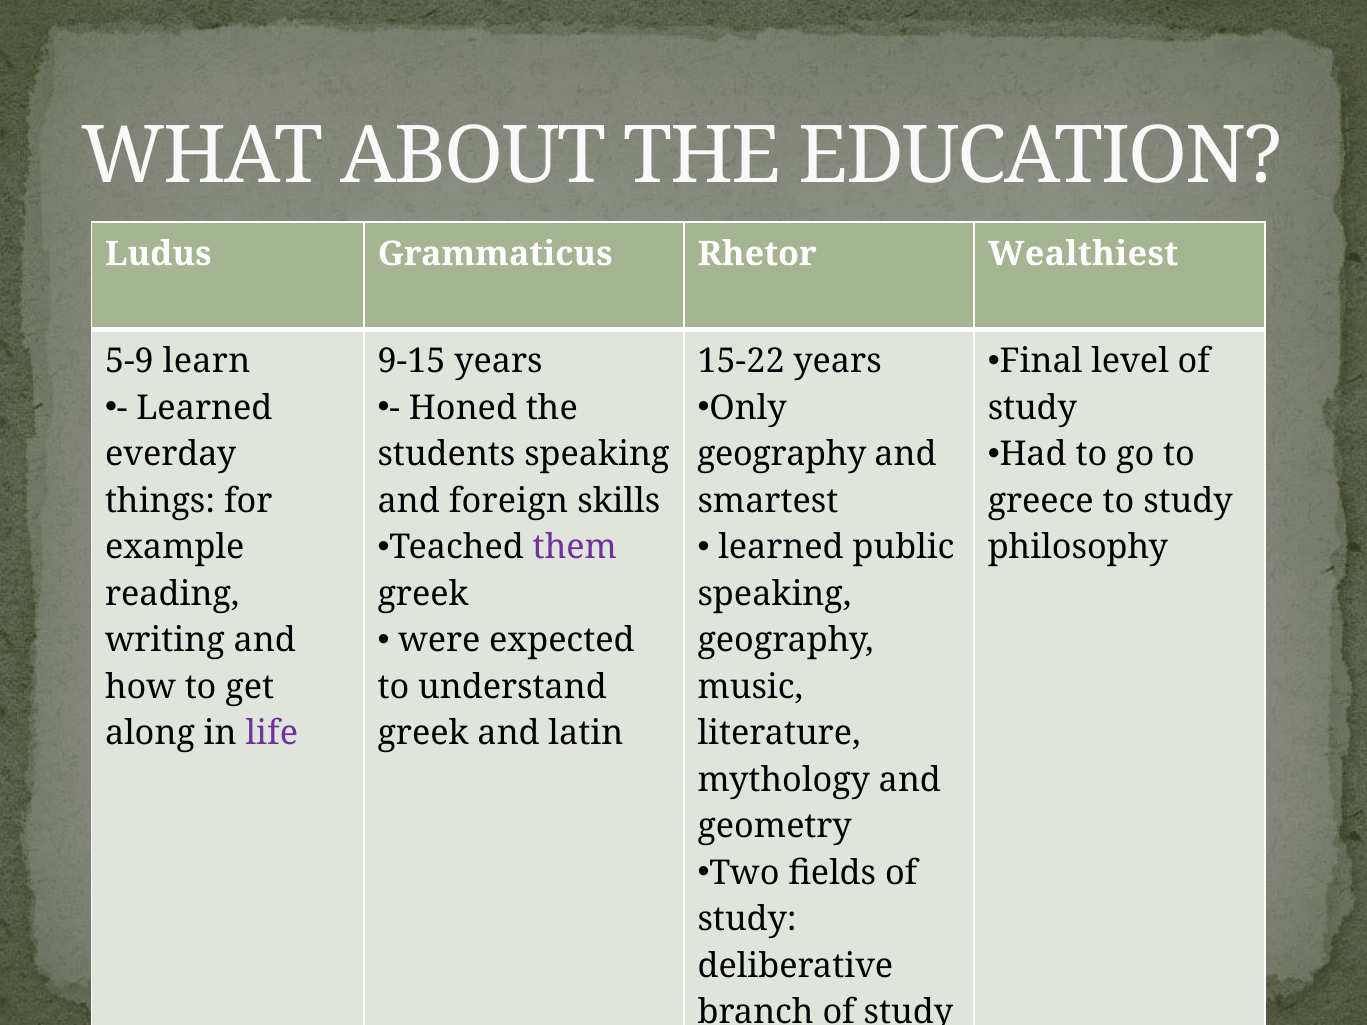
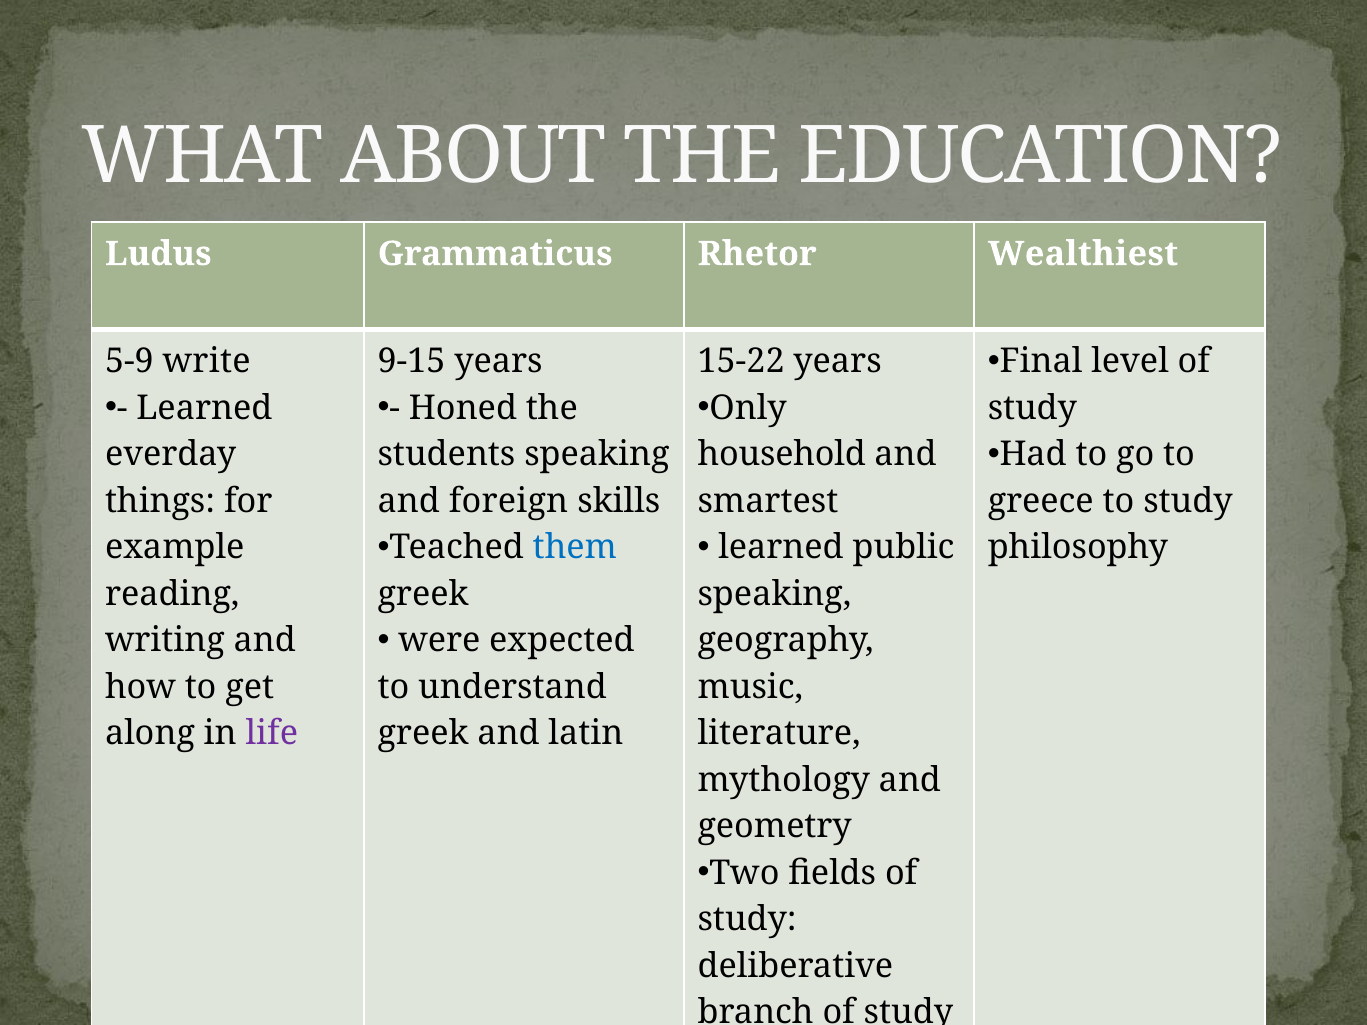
learn: learn -> write
geography at (782, 455): geography -> household
them colour: purple -> blue
